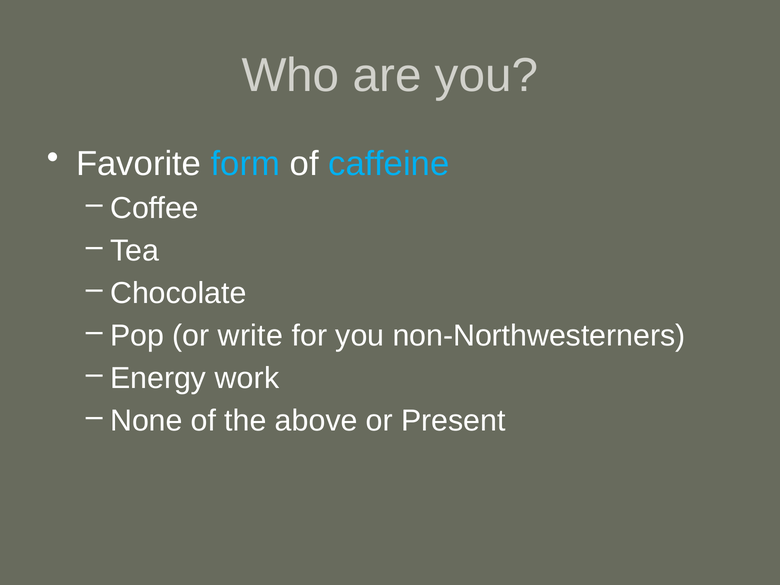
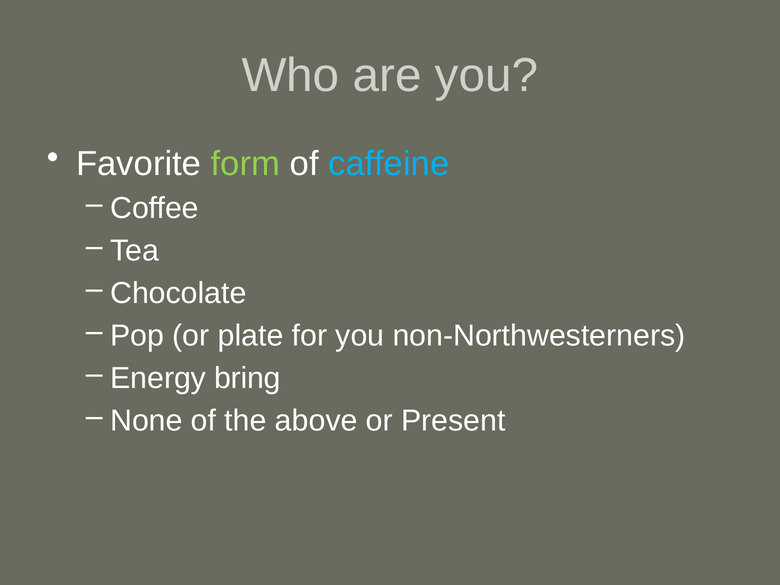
form colour: light blue -> light green
write: write -> plate
work: work -> bring
